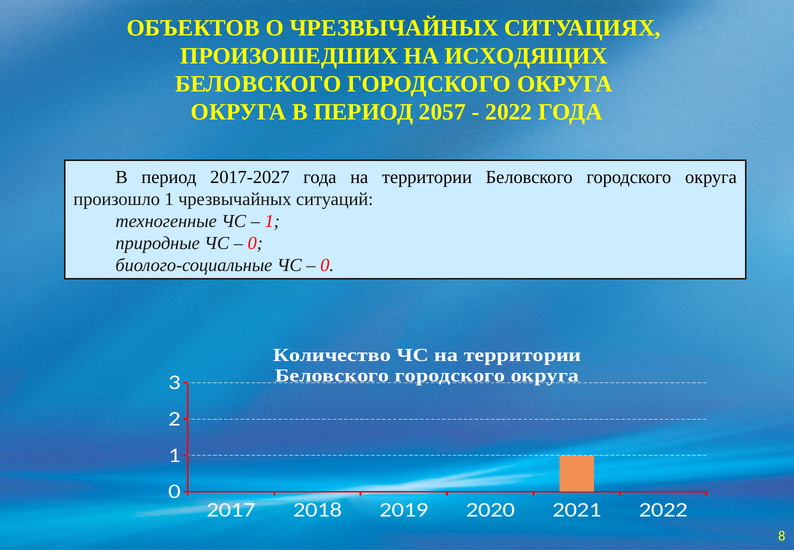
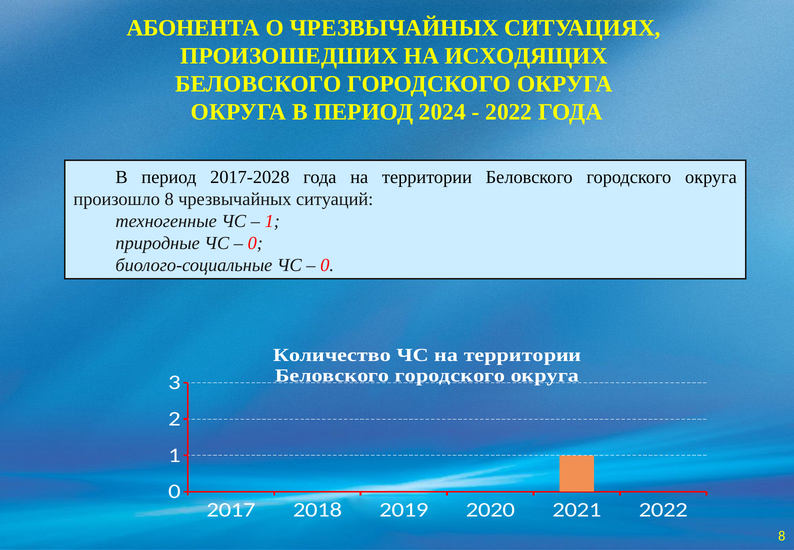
ОБЪЕКТОВ: ОБЪЕКТОВ -> АБОНЕНТА
2057: 2057 -> 2024
2017-2027: 2017-2027 -> 2017-2028
произошло 1: 1 -> 8
